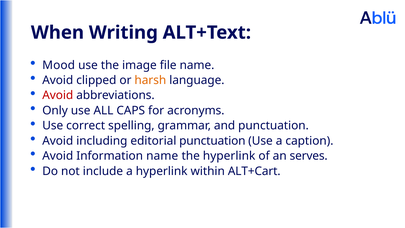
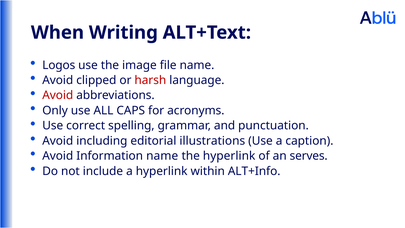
Mood: Mood -> Logos
harsh colour: orange -> red
editorial punctuation: punctuation -> illustrations
ALT+Cart: ALT+Cart -> ALT+Info
